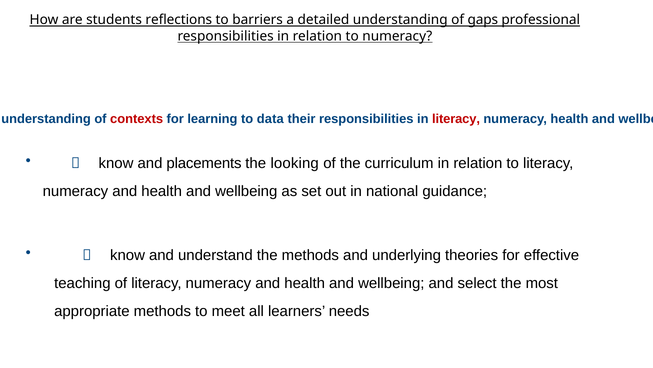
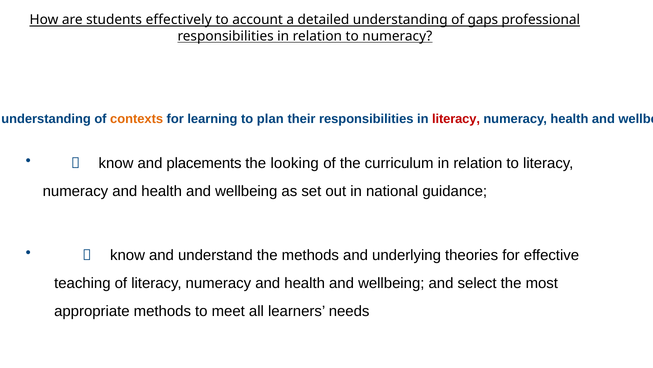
reflections: reflections -> effectively
barriers: barriers -> account
contexts colour: red -> orange
data: data -> plan
